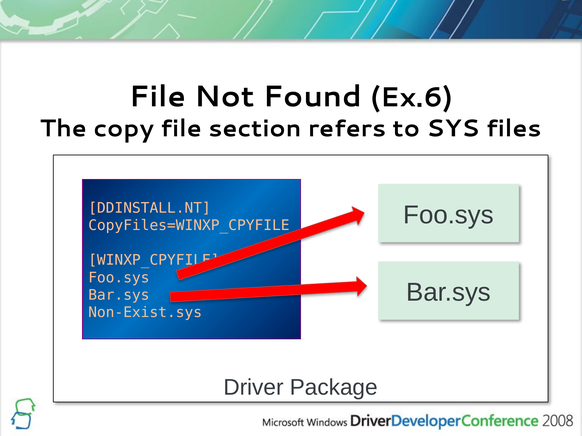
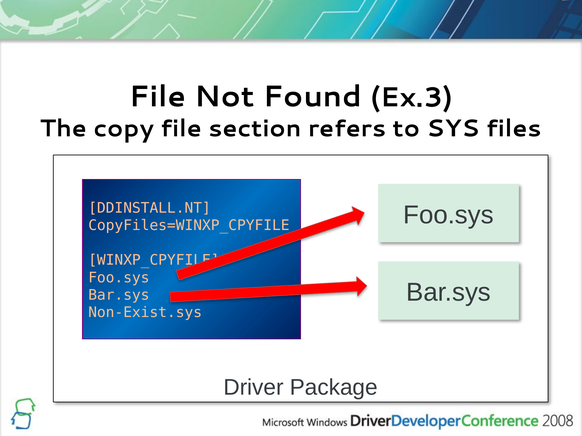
Ex.6: Ex.6 -> Ex.3
